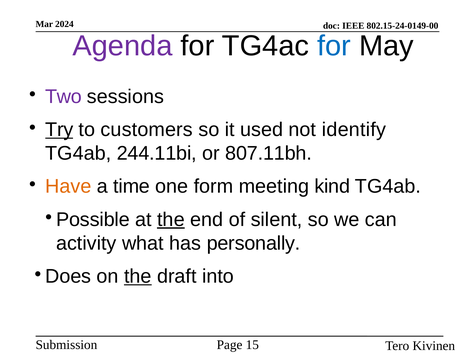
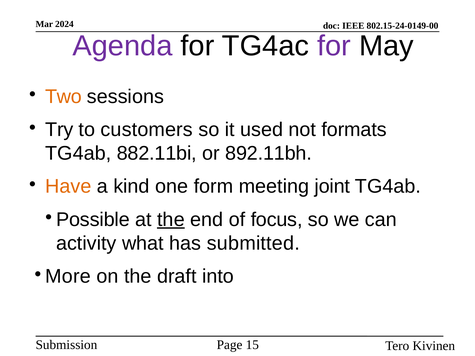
for at (334, 46) colour: blue -> purple
Two colour: purple -> orange
Try underline: present -> none
identify: identify -> formats
244.11bi: 244.11bi -> 882.11bi
807.11bh: 807.11bh -> 892.11bh
time: time -> kind
kind: kind -> joint
silent: silent -> focus
personally: personally -> submitted
Does: Does -> More
the at (138, 277) underline: present -> none
